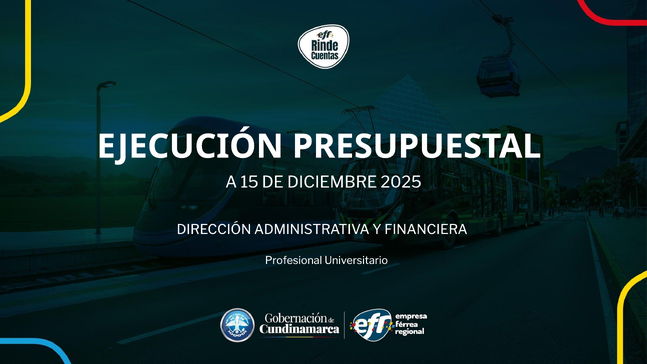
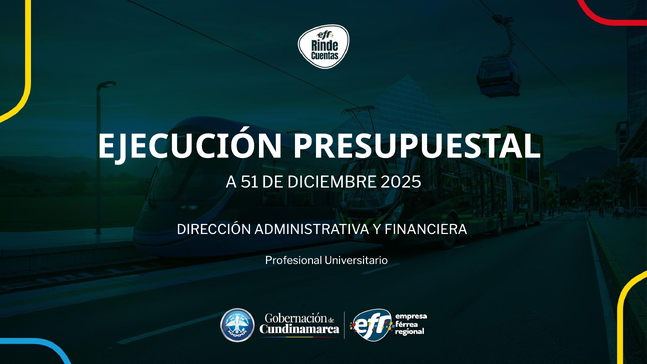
15: 15 -> 51
